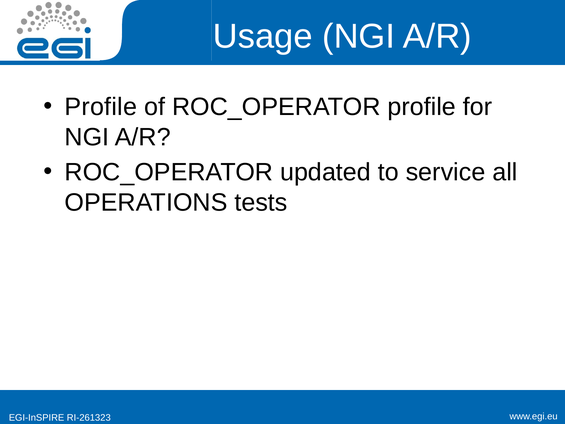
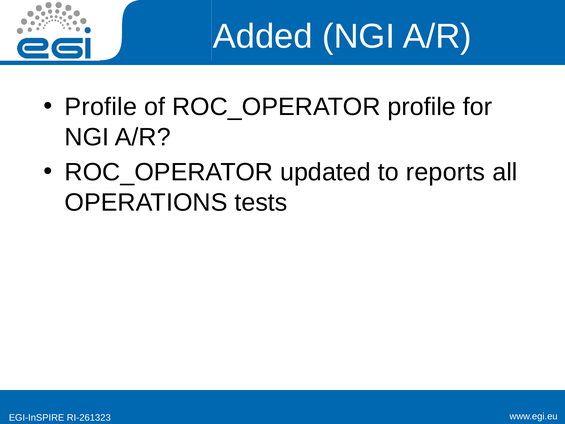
Usage: Usage -> Added
service: service -> reports
